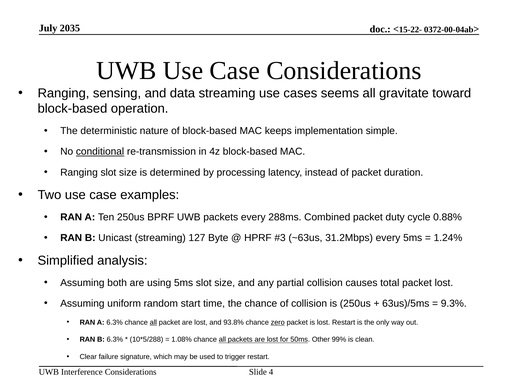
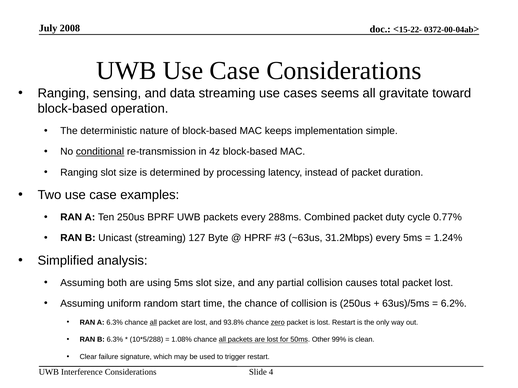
2035: 2035 -> 2008
0.88%: 0.88% -> 0.77%
9.3%: 9.3% -> 6.2%
